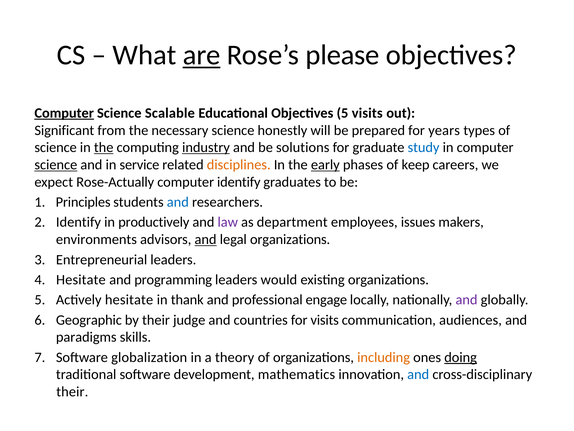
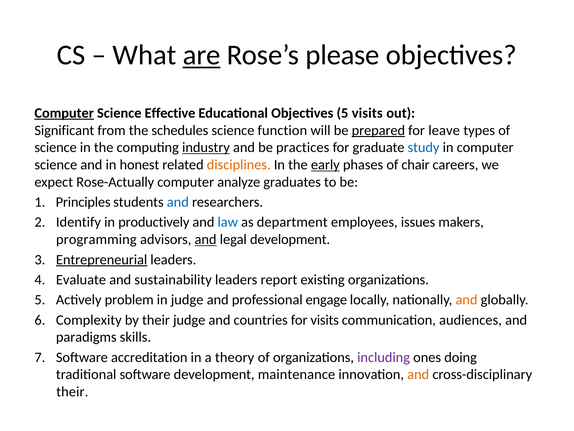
Scalable: Scalable -> Effective
necessary: necessary -> schedules
honestly: honestly -> function
prepared underline: none -> present
years: years -> leave
the at (104, 147) underline: present -> none
solutions: solutions -> practices
science at (56, 165) underline: present -> none
service: service -> honest
keep: keep -> chair
computer identify: identify -> analyze
law colour: purple -> blue
environments: environments -> programming
legal organizations: organizations -> development
Entrepreneurial underline: none -> present
Hesitate at (81, 279): Hesitate -> Evaluate
programming: programming -> sustainability
would: would -> report
Actively hesitate: hesitate -> problem
in thank: thank -> judge
and at (466, 299) colour: purple -> orange
Geographic: Geographic -> Complexity
globalization: globalization -> accreditation
including colour: orange -> purple
doing underline: present -> none
mathematics: mathematics -> maintenance
and at (418, 374) colour: blue -> orange
